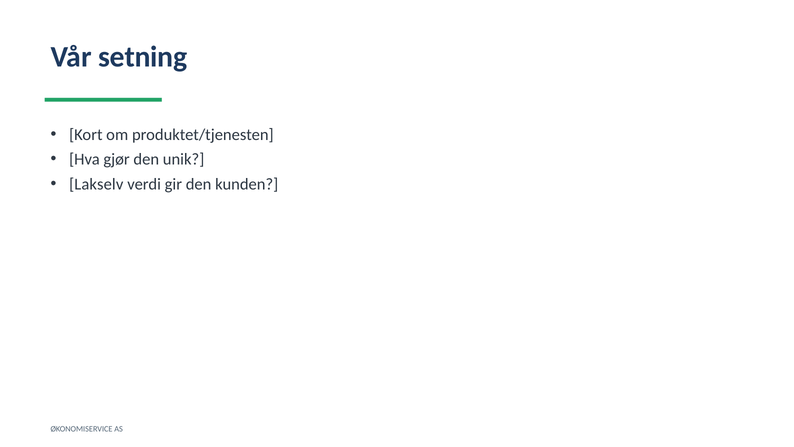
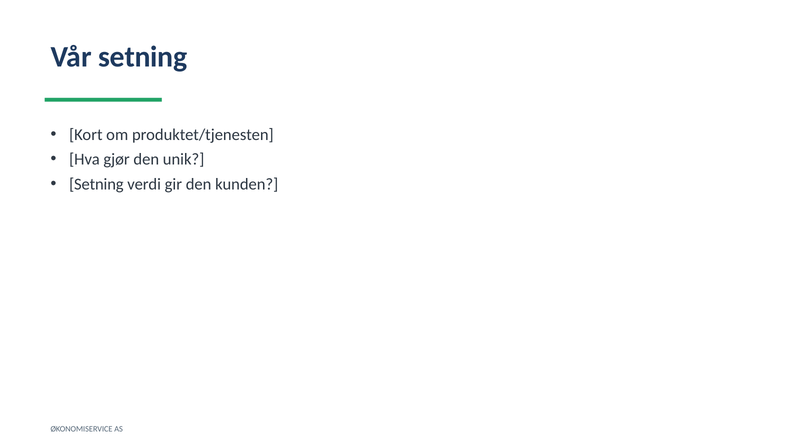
Lakselv at (96, 184): Lakselv -> Setning
